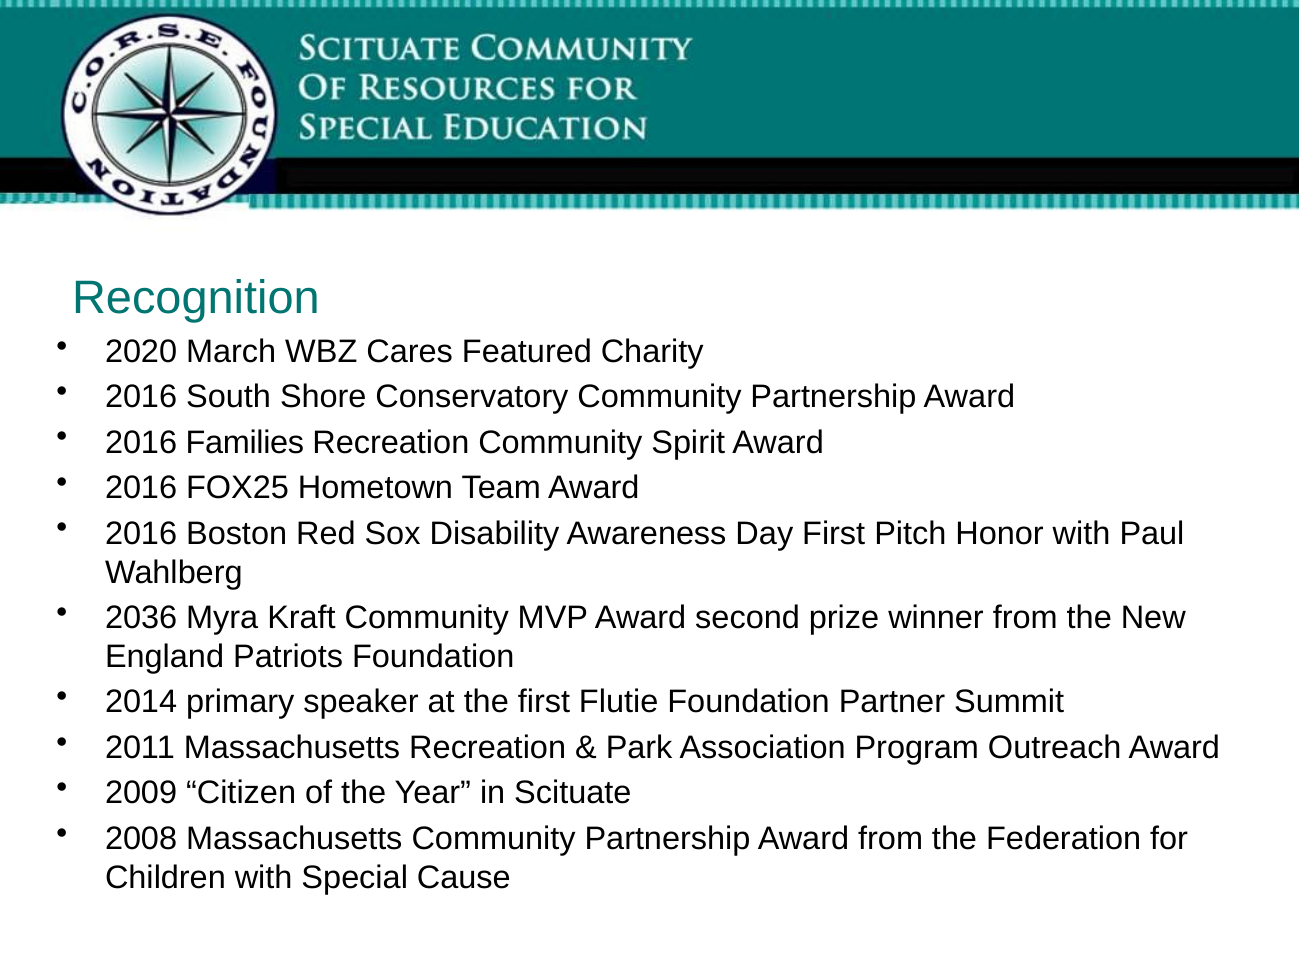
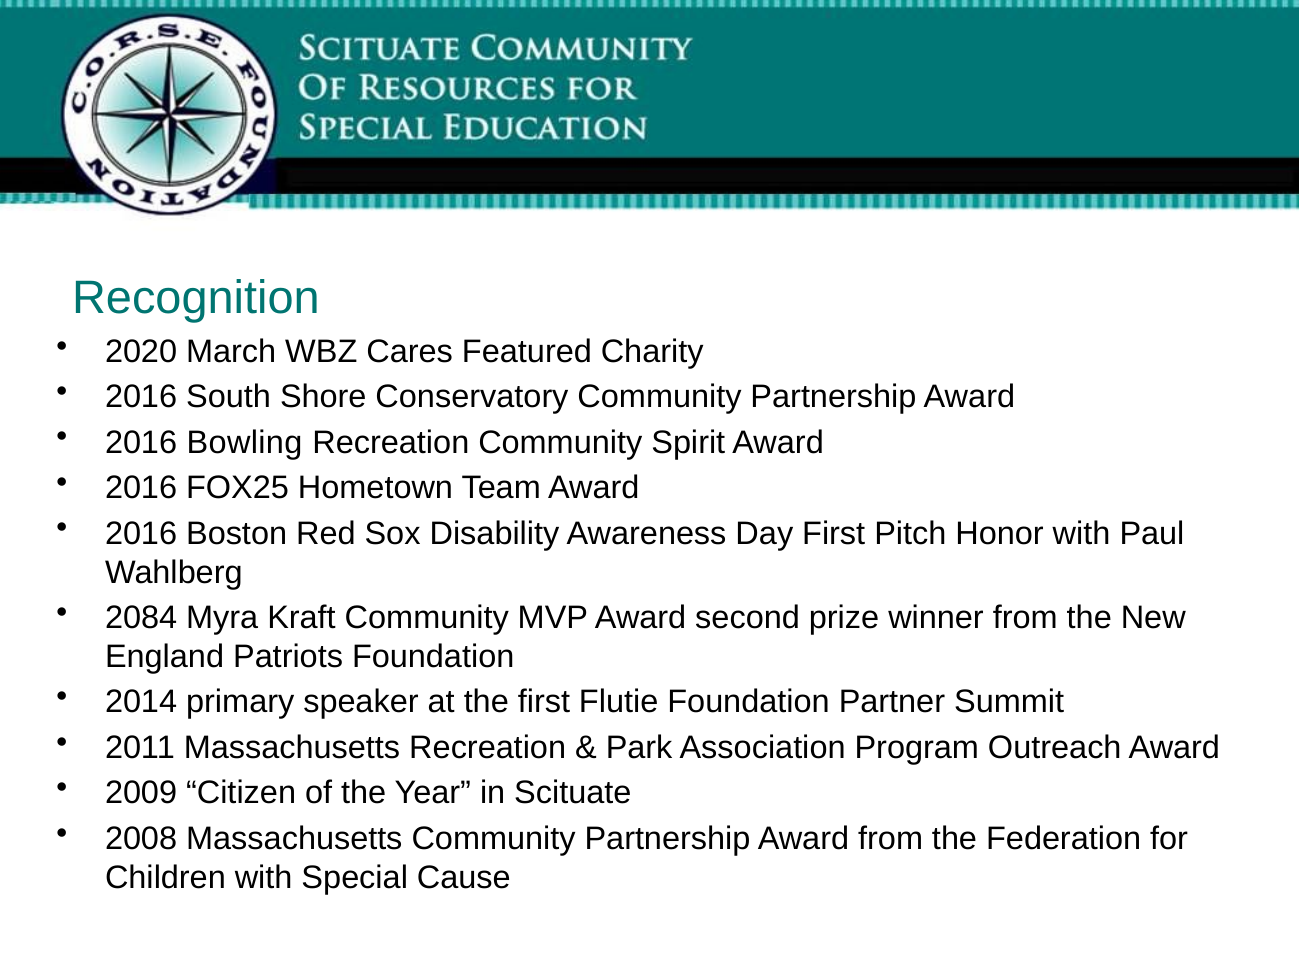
Families: Families -> Bowling
2036: 2036 -> 2084
